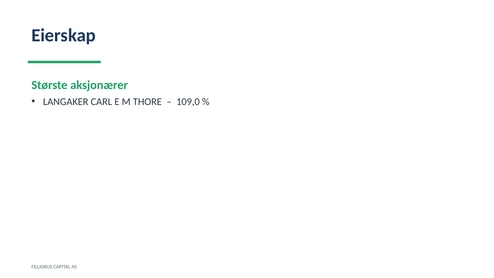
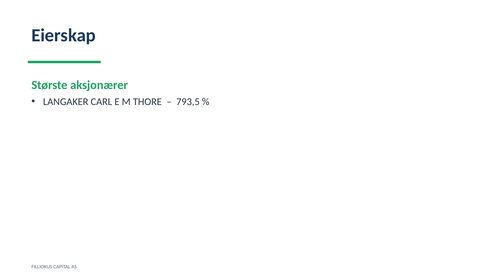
109,0: 109,0 -> 793,5
